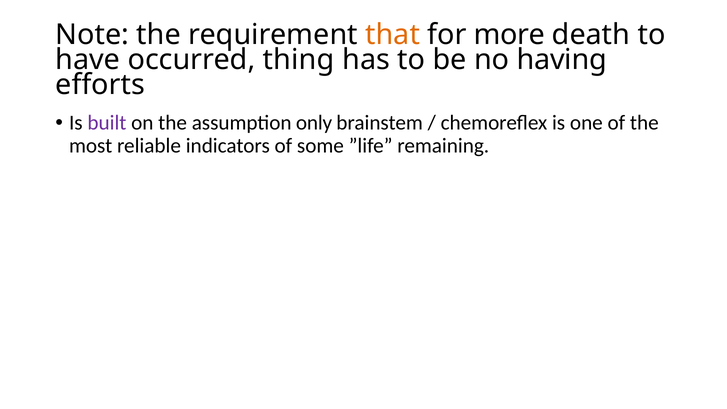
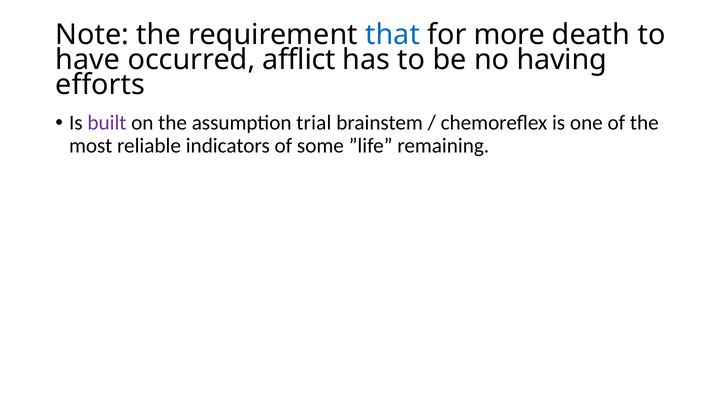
that colour: orange -> blue
thing: thing -> afflict
only: only -> trial
